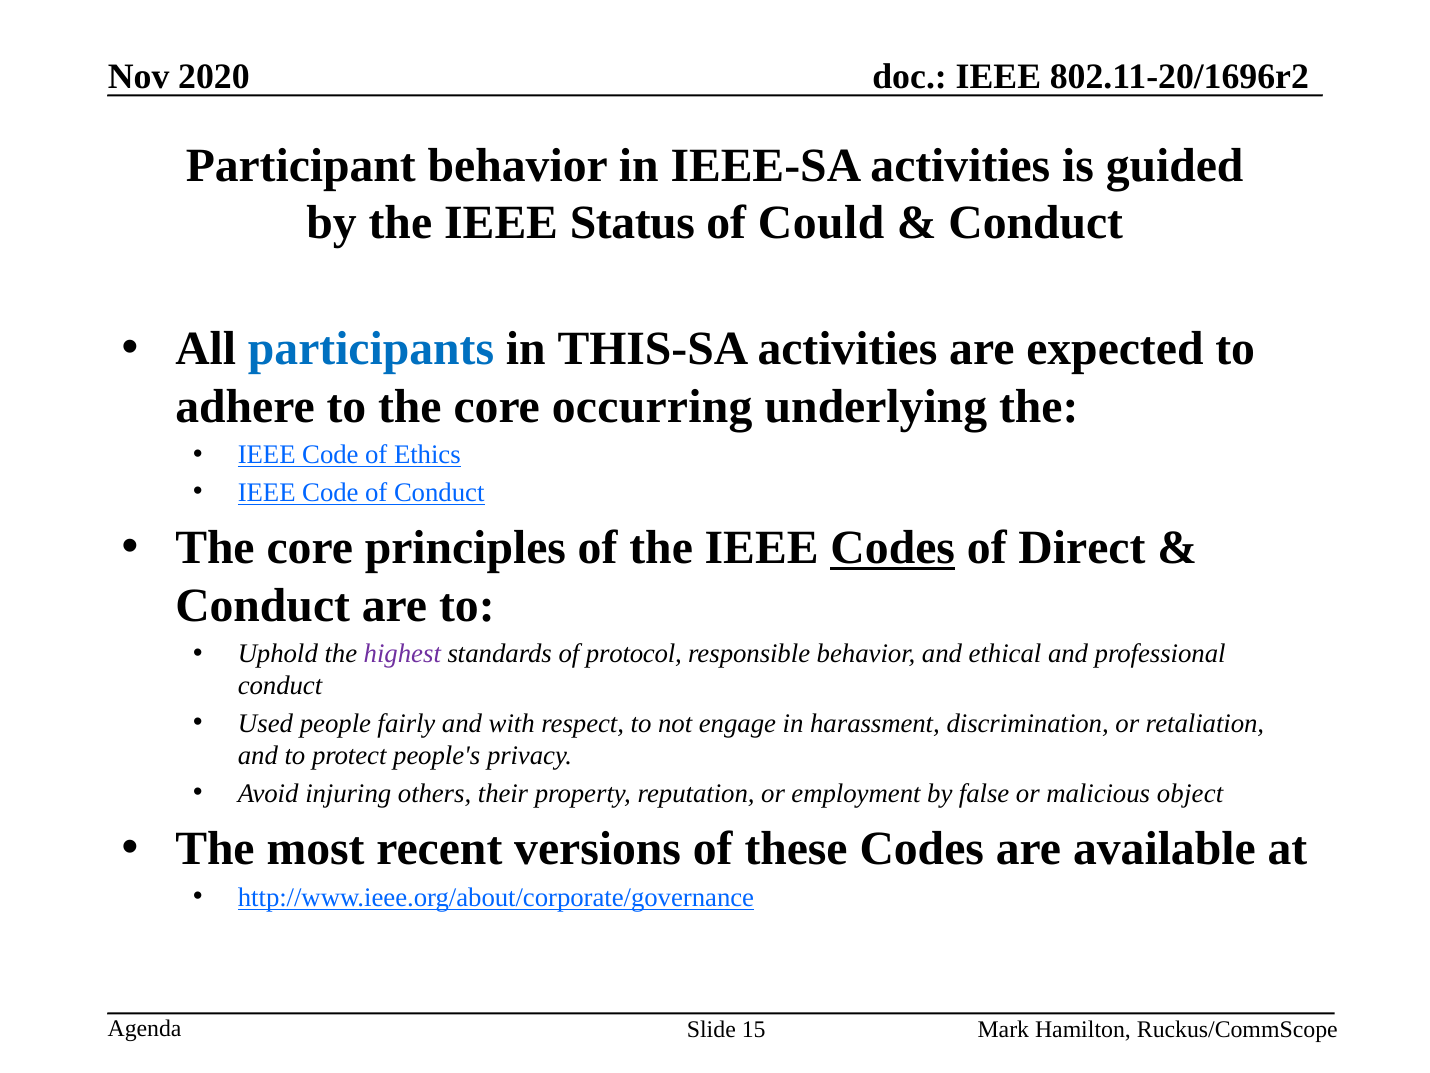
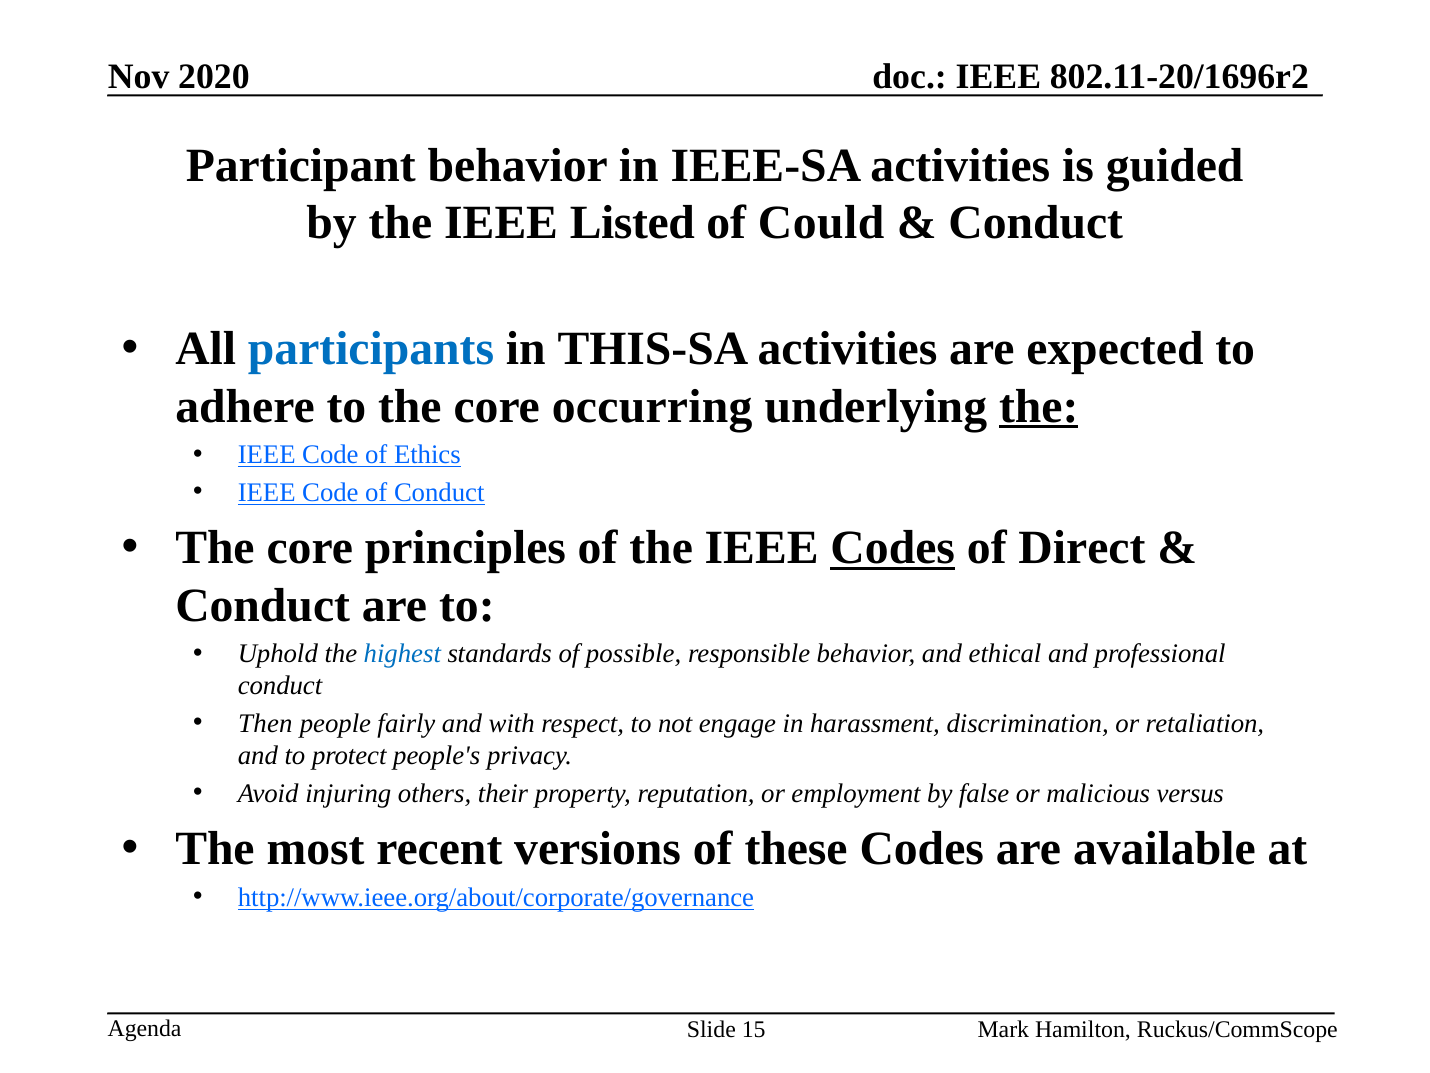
Status: Status -> Listed
the at (1039, 406) underline: none -> present
highest colour: purple -> blue
protocol: protocol -> possible
Used: Used -> Then
object: object -> versus
